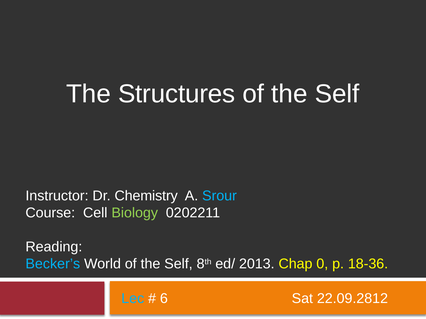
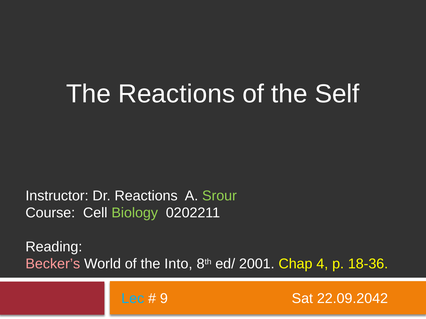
The Structures: Structures -> Reactions
Dr Chemistry: Chemistry -> Reactions
Srour colour: light blue -> light green
Becker’s colour: light blue -> pink
World of the Self: Self -> Into
2013: 2013 -> 2001
0: 0 -> 4
6: 6 -> 9
22.09.2812: 22.09.2812 -> 22.09.2042
